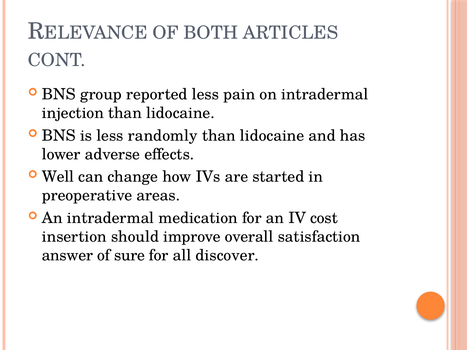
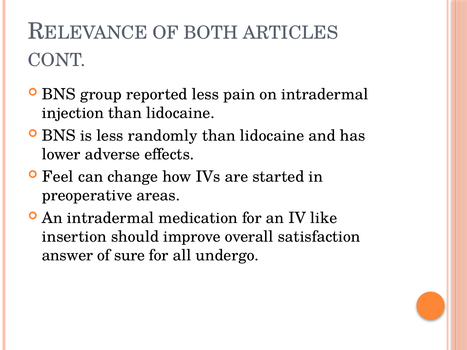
Well: Well -> Feel
cost: cost -> like
discover: discover -> undergo
